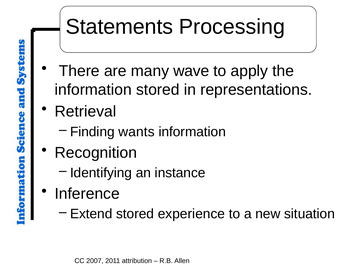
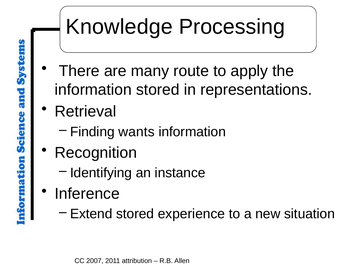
Statements: Statements -> Knowledge
wave: wave -> route
